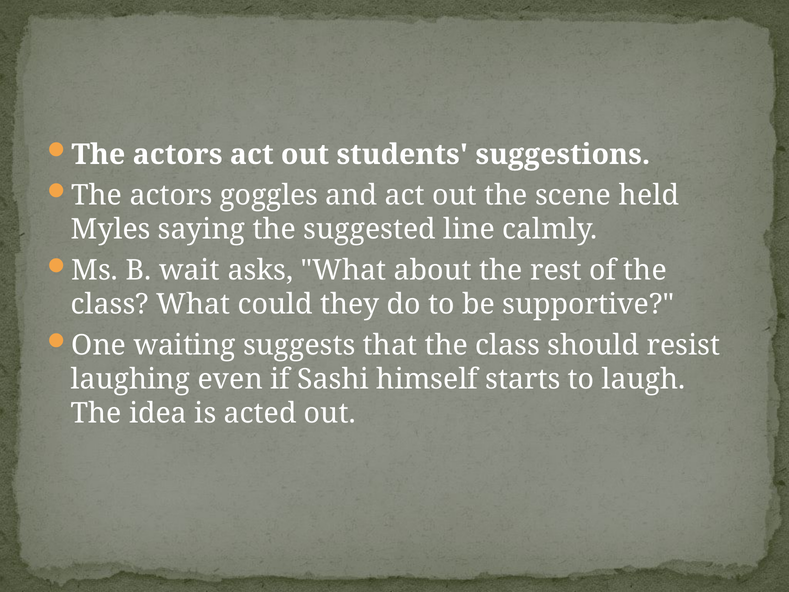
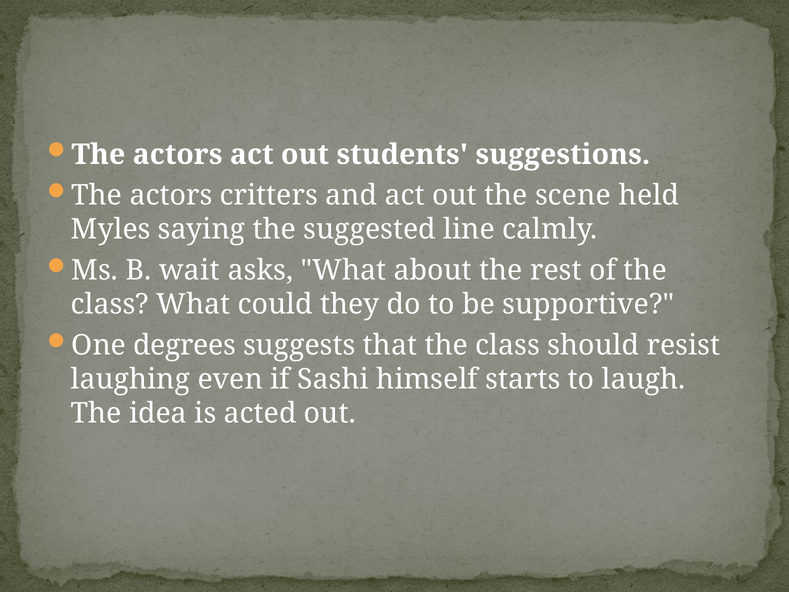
goggles: goggles -> critters
waiting: waiting -> degrees
